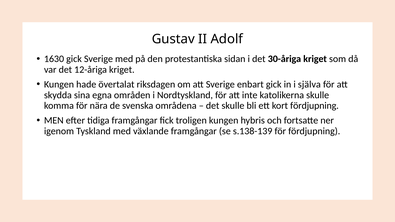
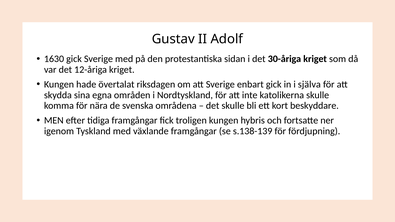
kort fördjupning: fördjupning -> beskyddare
